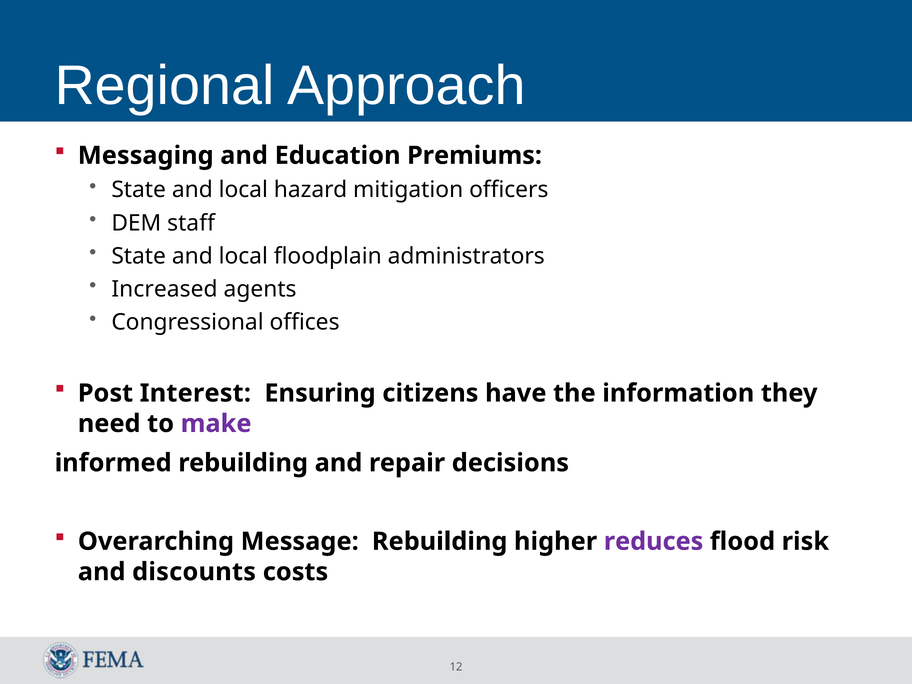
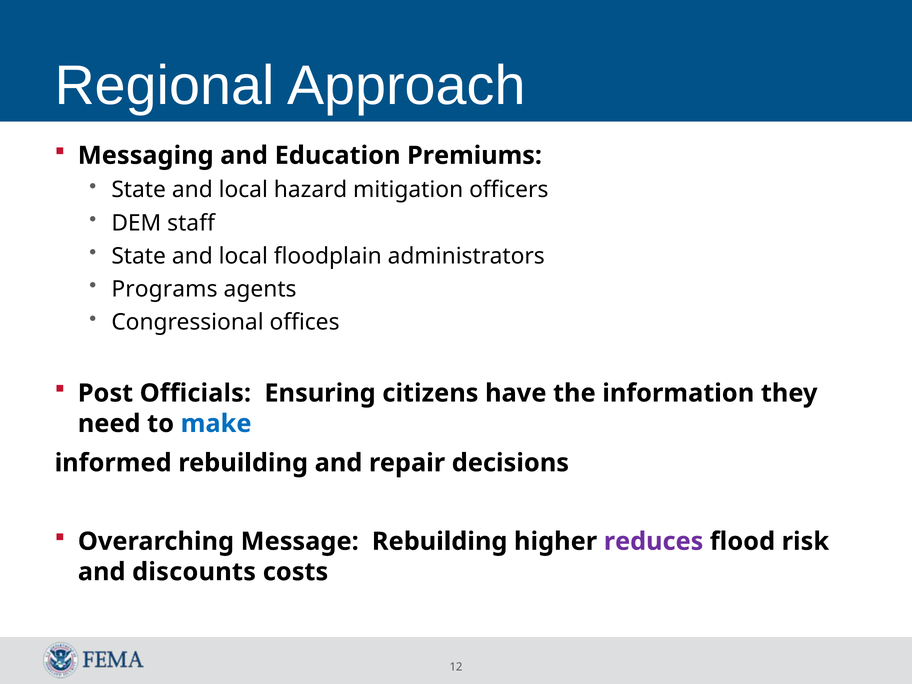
Increased: Increased -> Programs
Interest: Interest -> Officials
make colour: purple -> blue
